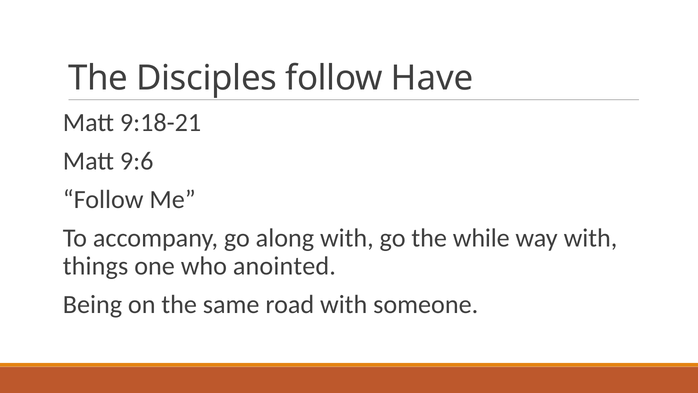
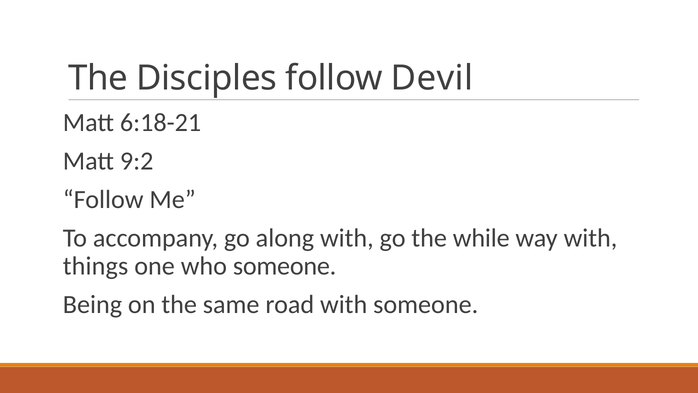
Have: Have -> Devil
9:18-21: 9:18-21 -> 6:18-21
9:6: 9:6 -> 9:2
who anointed: anointed -> someone
